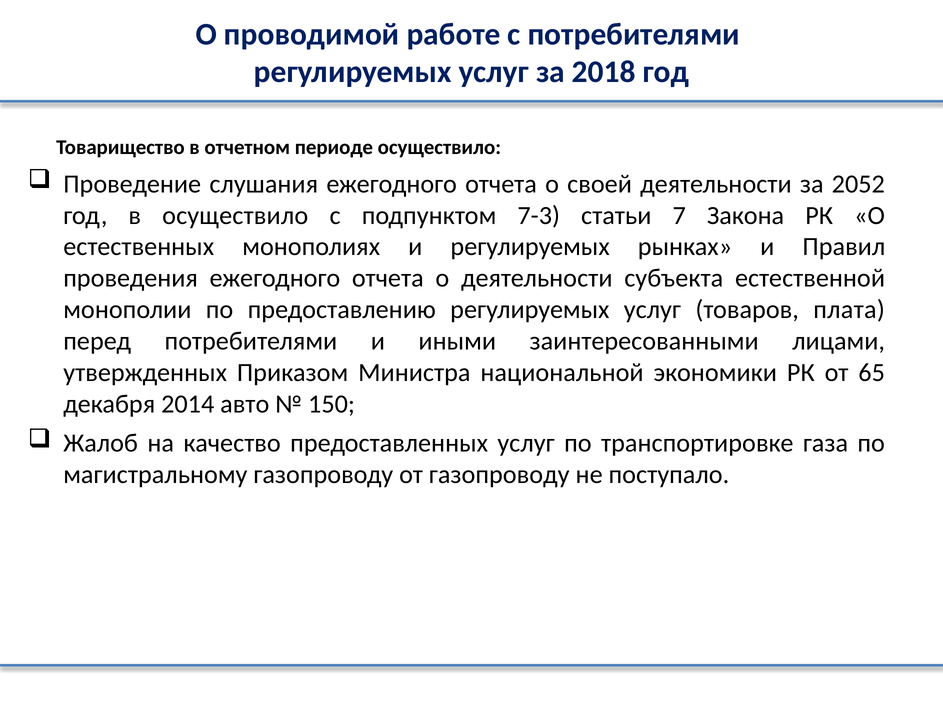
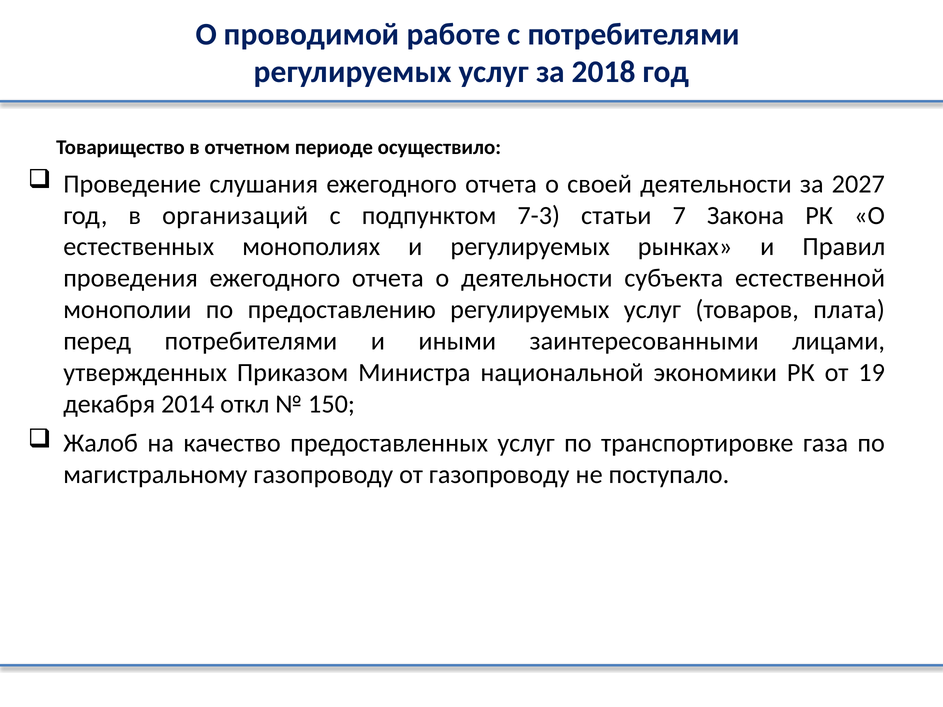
2052: 2052 -> 2027
в осуществило: осуществило -> организаций
65: 65 -> 19
авто: авто -> откл
